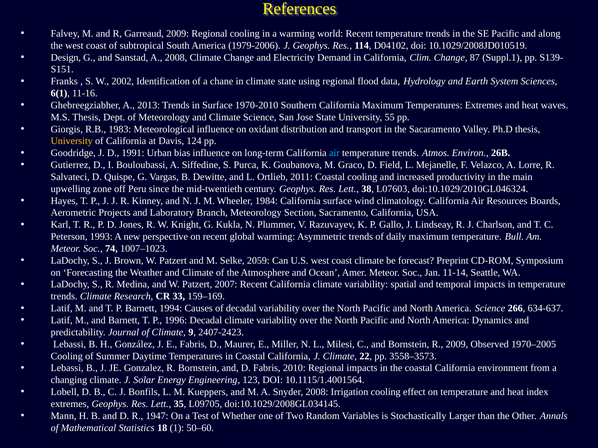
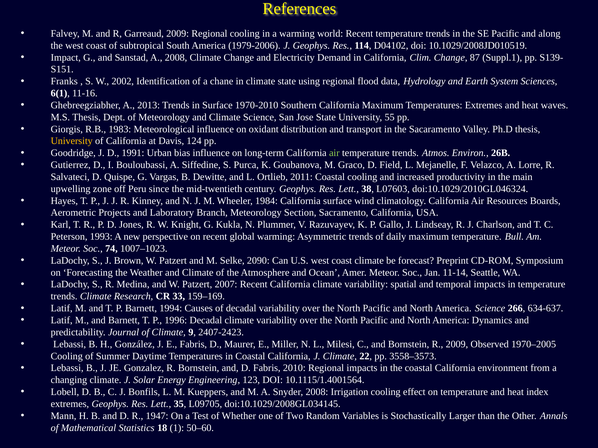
Design: Design -> Impact
air at (334, 153) colour: light blue -> light green
2059: 2059 -> 2090
